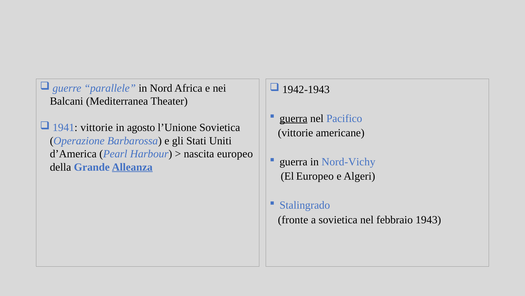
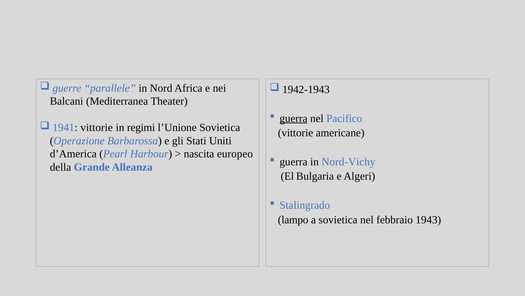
agosto: agosto -> regimi
Alleanza underline: present -> none
El Europeo: Europeo -> Bulgaria
fronte: fronte -> lampo
